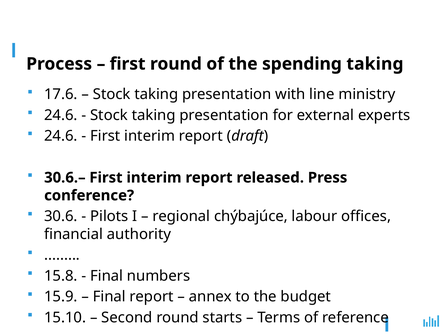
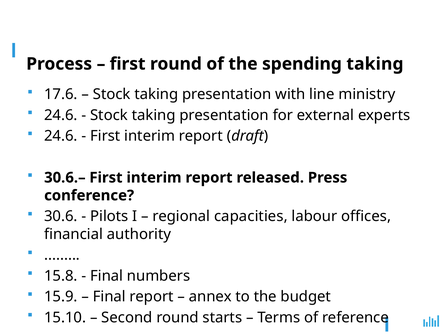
chýbajúce: chýbajúce -> capacities
